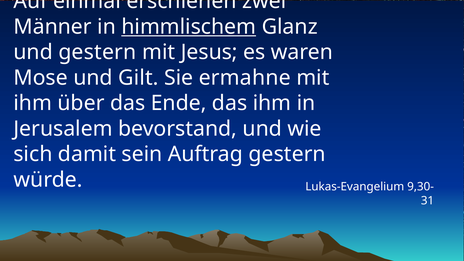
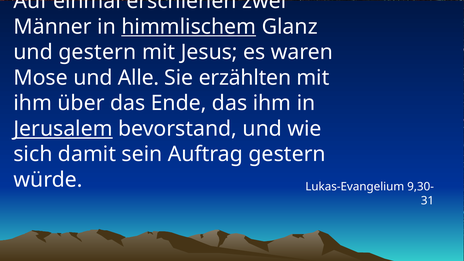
Gilt: Gilt -> Alle
ermahne: ermahne -> erzählten
Jerusalem underline: none -> present
